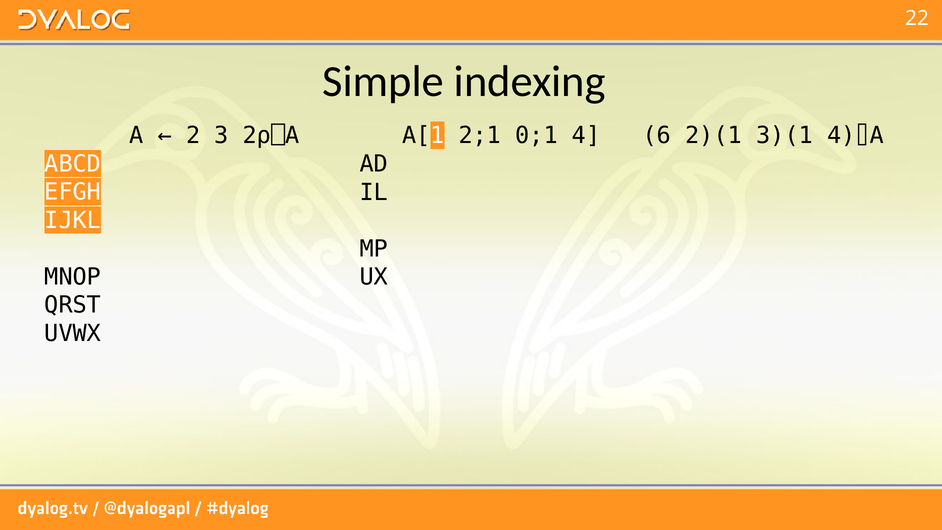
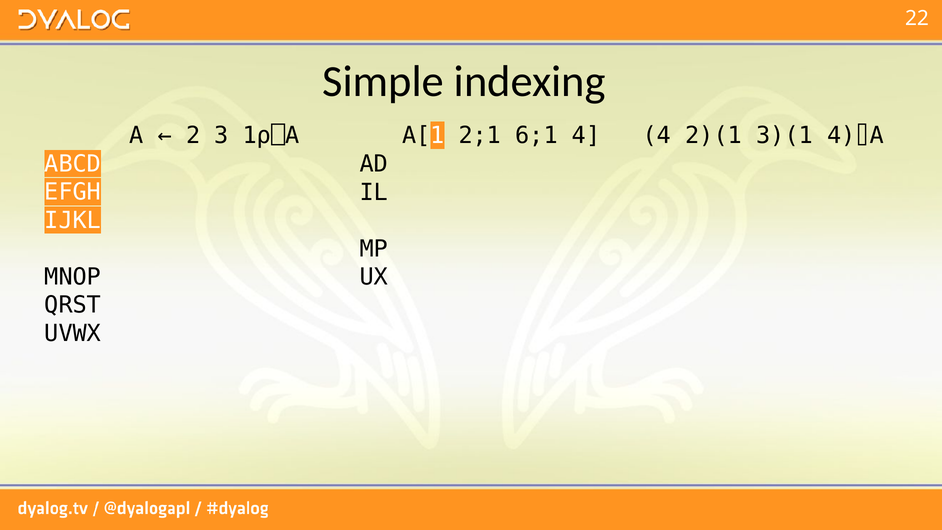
2⍴⎕A: 2⍴⎕A -> 1⍴⎕A
0;1: 0;1 -> 6;1
4 6: 6 -> 4
